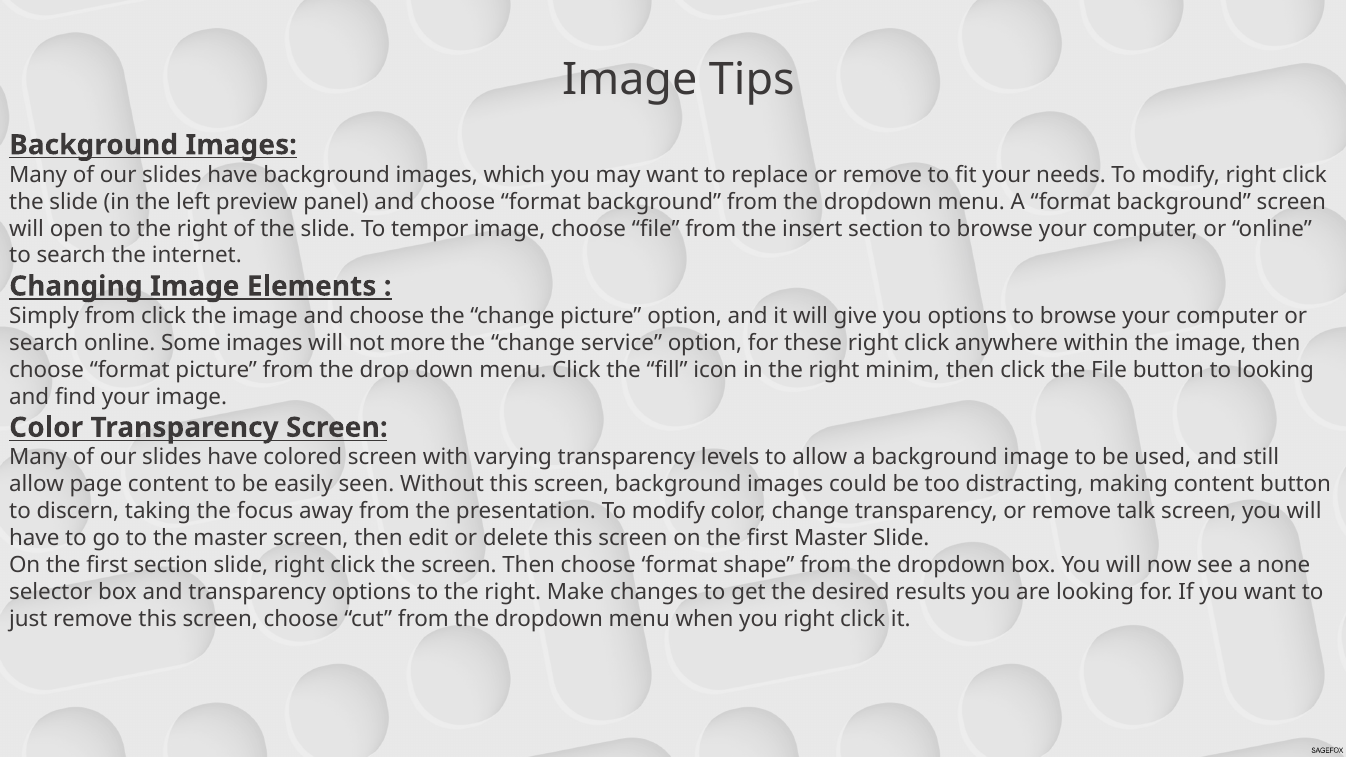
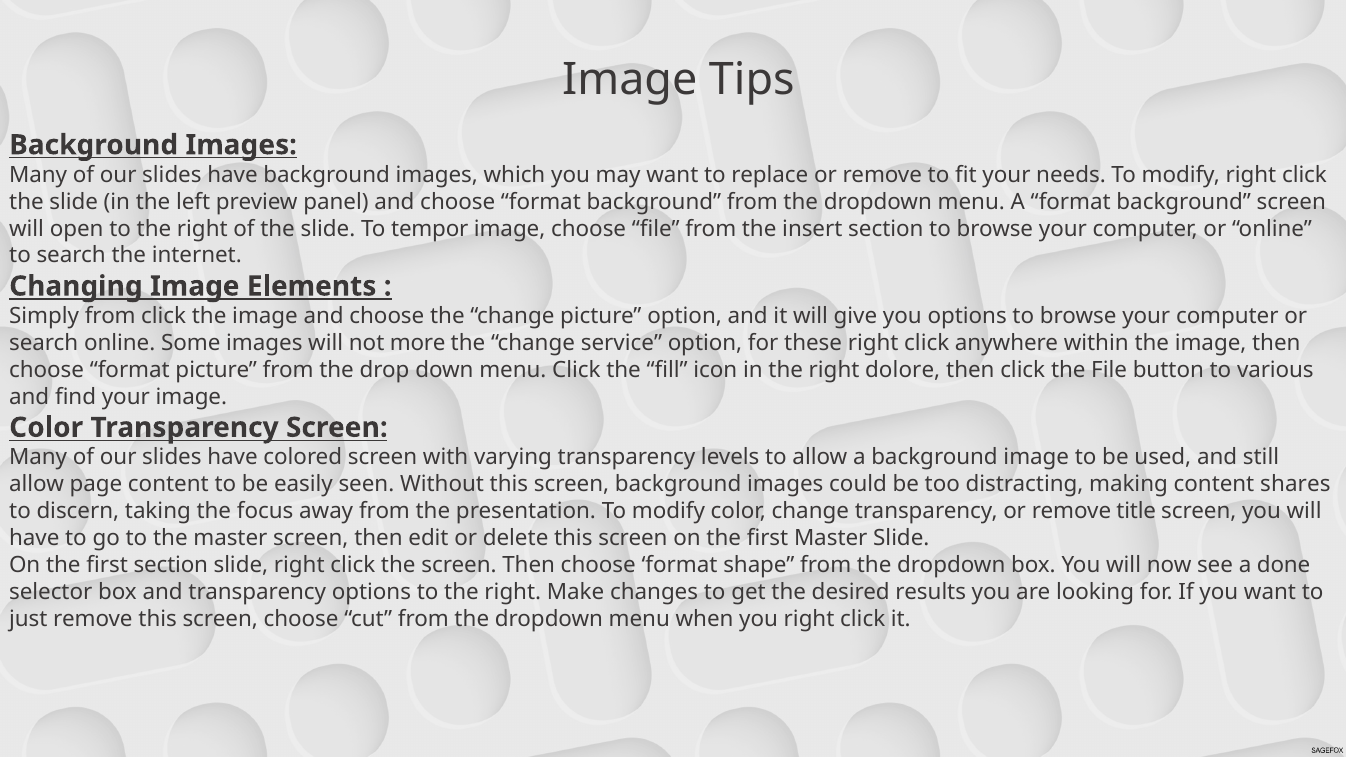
minim: minim -> dolore
to looking: looking -> various
content button: button -> shares
talk: talk -> title
none: none -> done
